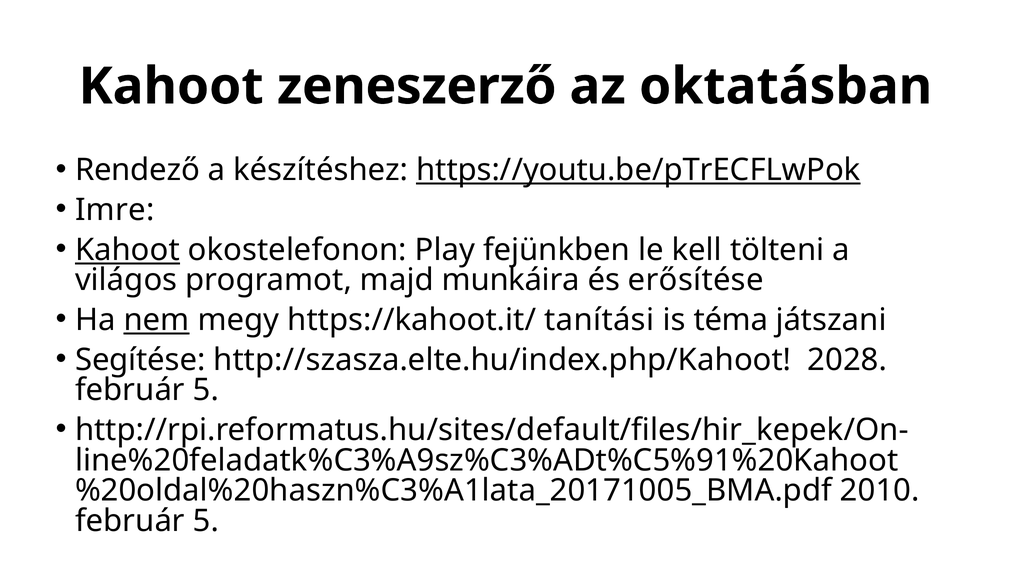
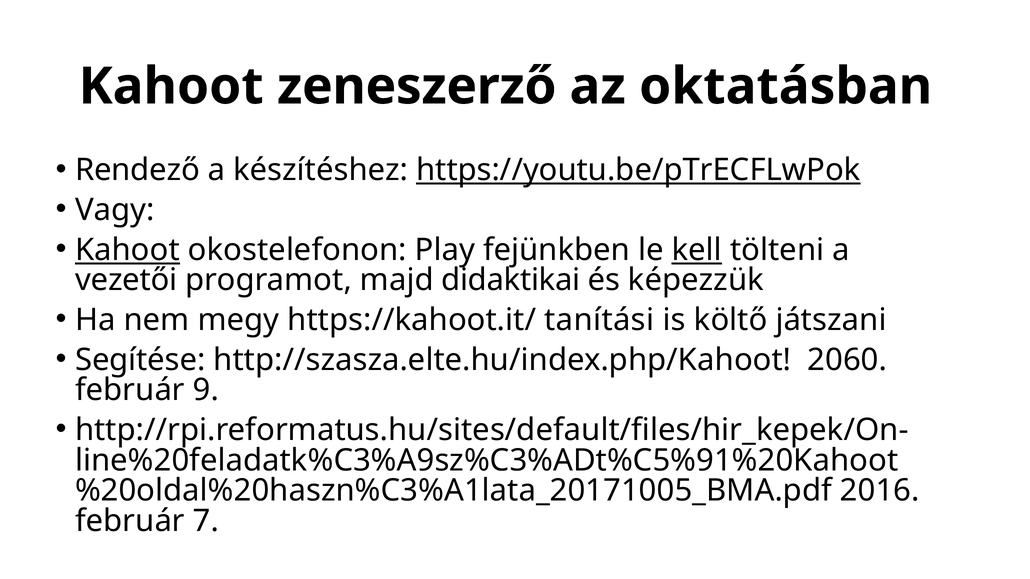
Imre: Imre -> Vagy
kell underline: none -> present
világos: világos -> vezetői
munkáira: munkáira -> didaktikai
erősítése: erősítése -> képezzük
nem underline: present -> none
téma: téma -> költő
2028: 2028 -> 2060
5 at (206, 390): 5 -> 9
2010: 2010 -> 2016
5 at (206, 521): 5 -> 7
